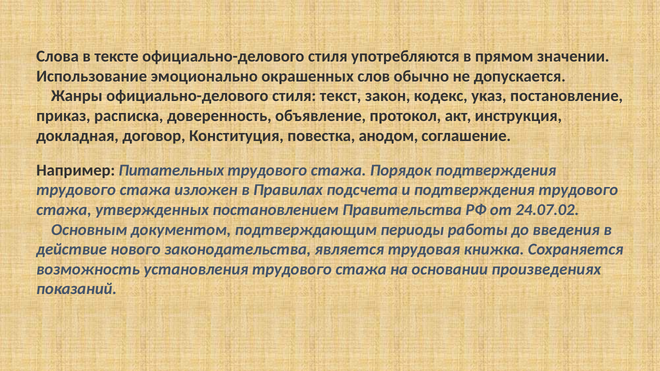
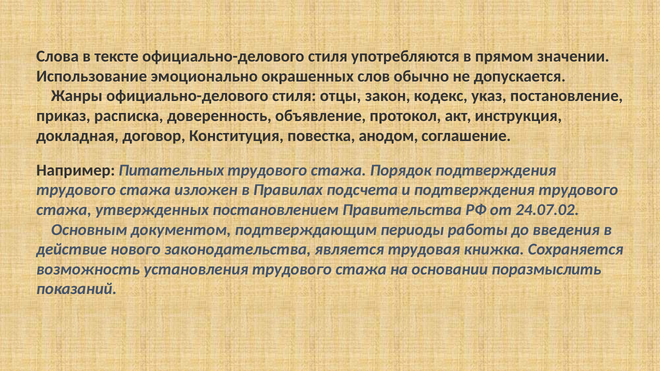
текст: текст -> отцы
произведениях: произведениях -> поразмыслить
